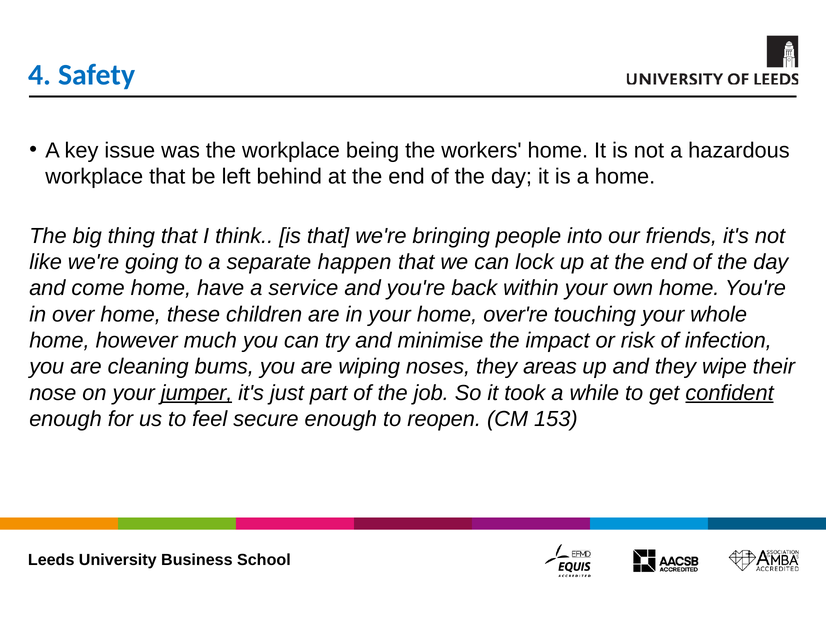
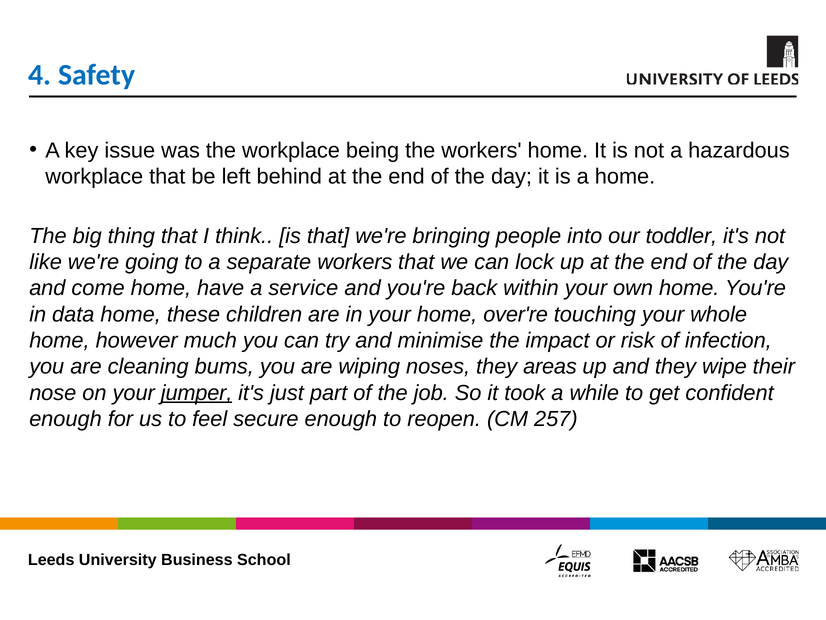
friends: friends -> toddler
separate happen: happen -> workers
over: over -> data
confident underline: present -> none
153: 153 -> 257
